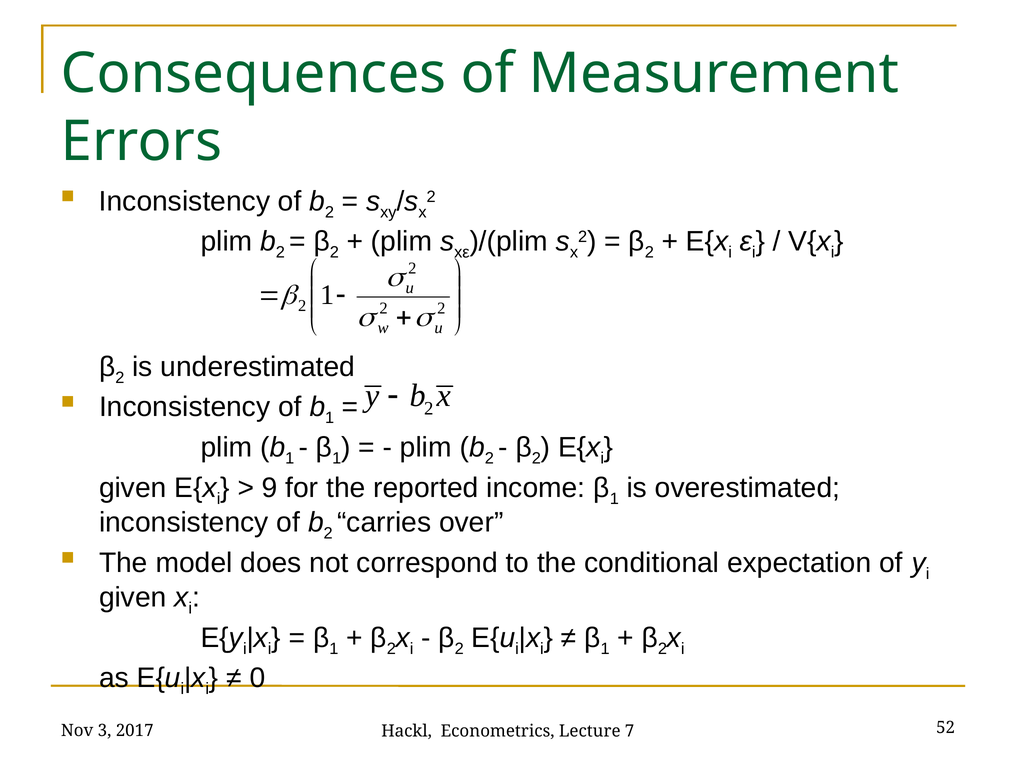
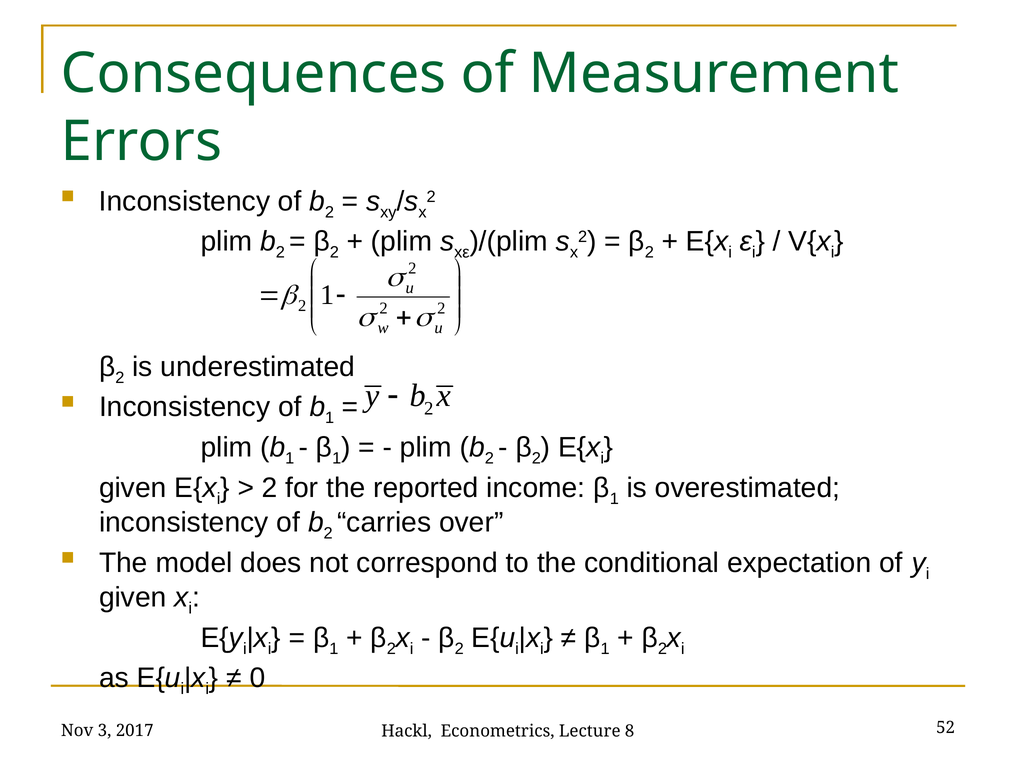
9 at (270, 488): 9 -> 2
7: 7 -> 8
